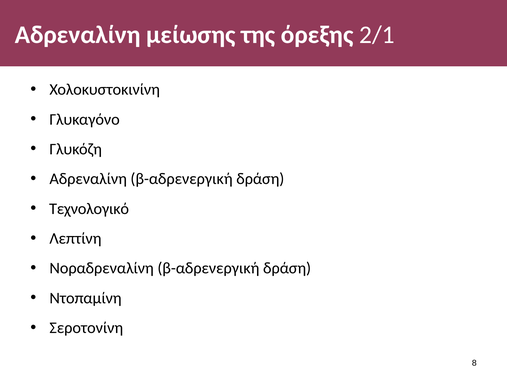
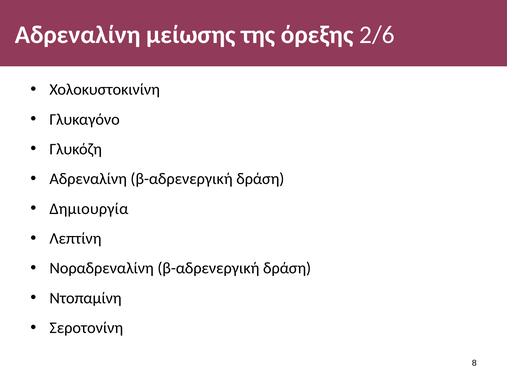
2/1: 2/1 -> 2/6
Τεχνολογικό: Τεχνολογικό -> Δημιουργία
